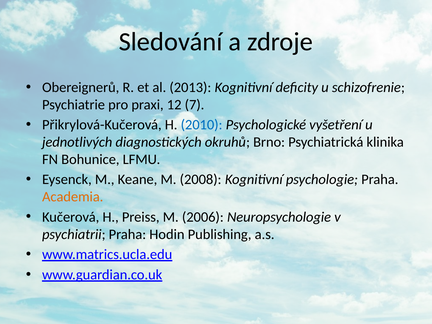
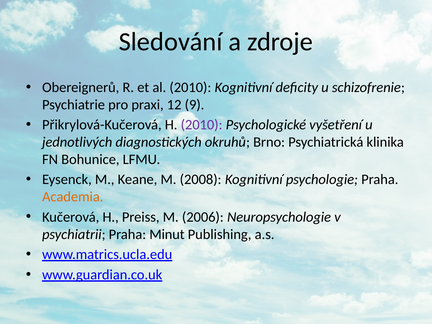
al 2013: 2013 -> 2010
7: 7 -> 9
2010 at (202, 125) colour: blue -> purple
Hodin: Hodin -> Minut
